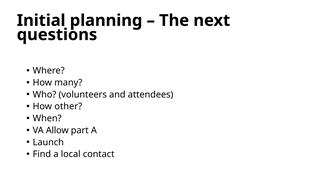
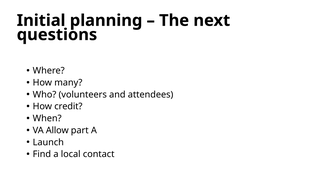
other: other -> credit
